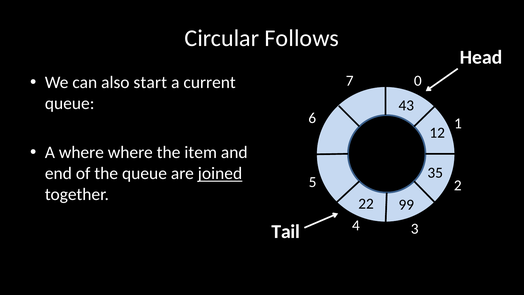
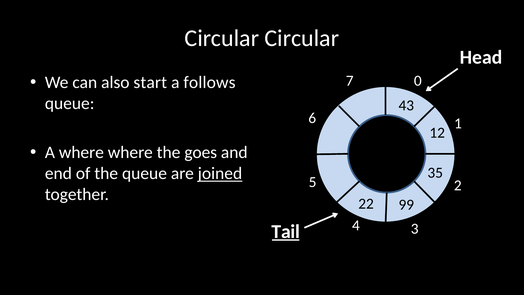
Circular Follows: Follows -> Circular
current: current -> follows
item: item -> goes
Tail underline: none -> present
